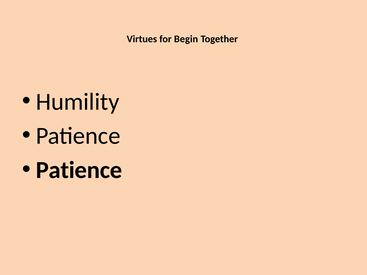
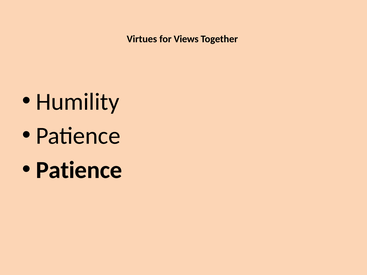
Begin: Begin -> Views
